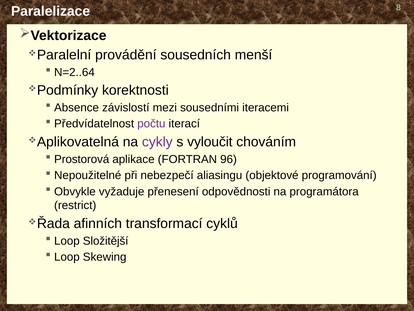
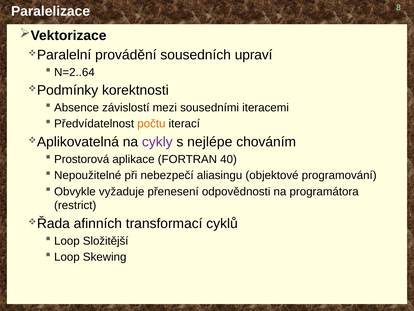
menší: menší -> upraví
počtu colour: purple -> orange
vyloučit: vyloučit -> nejlépe
96: 96 -> 40
